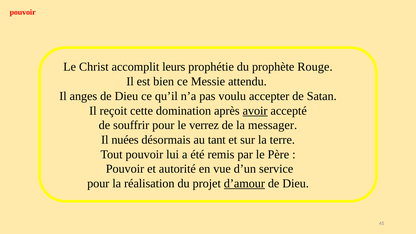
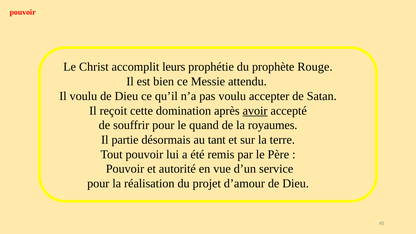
Il anges: anges -> voulu
verrez: verrez -> quand
messager: messager -> royaumes
nuées: nuées -> partie
d’amour underline: present -> none
